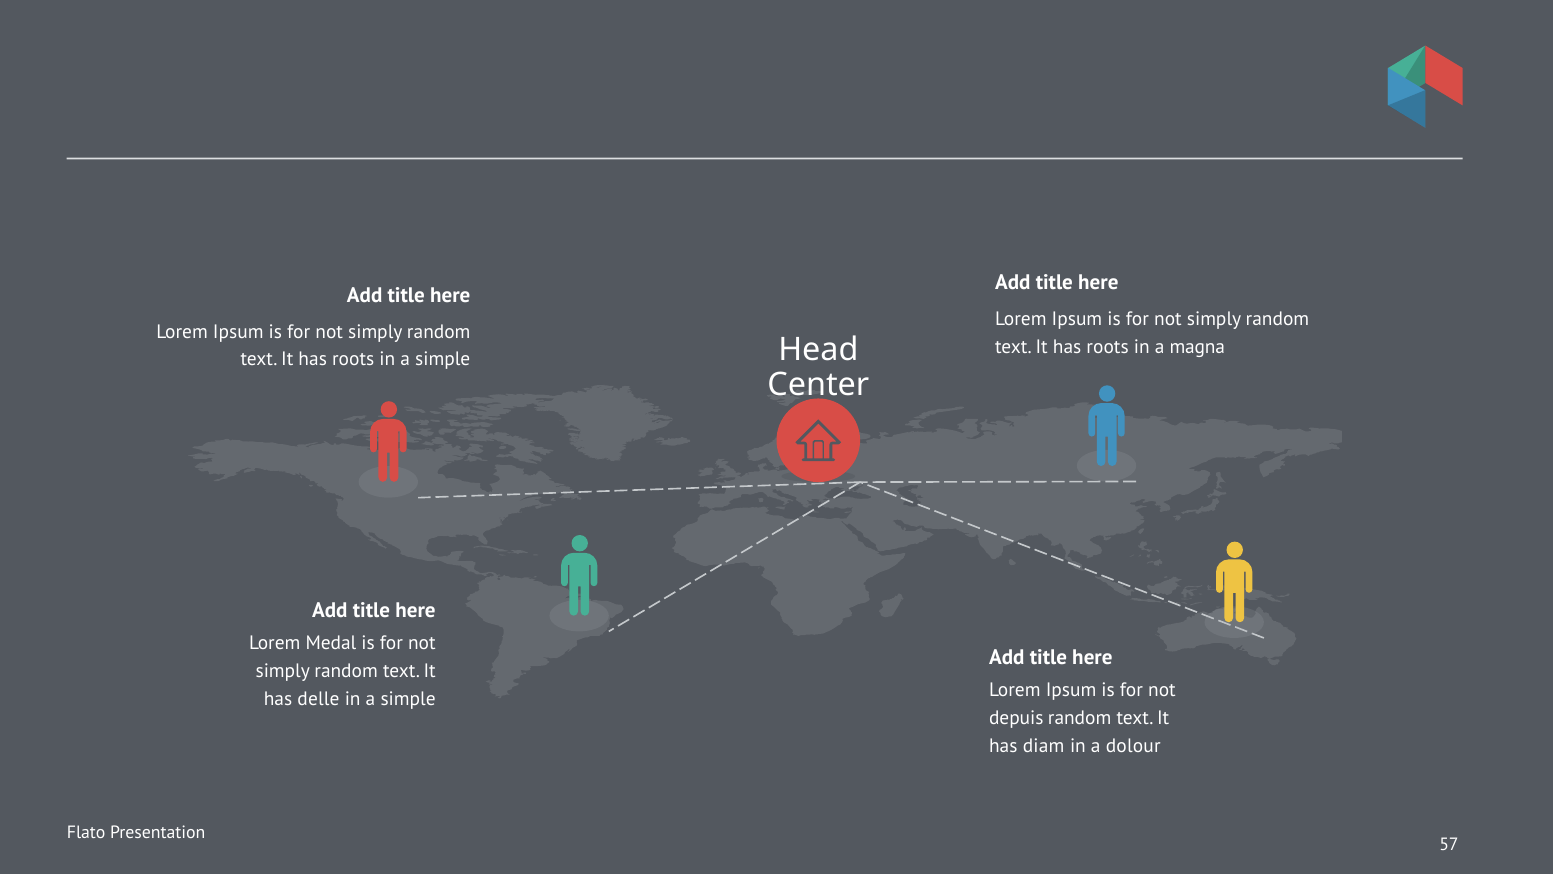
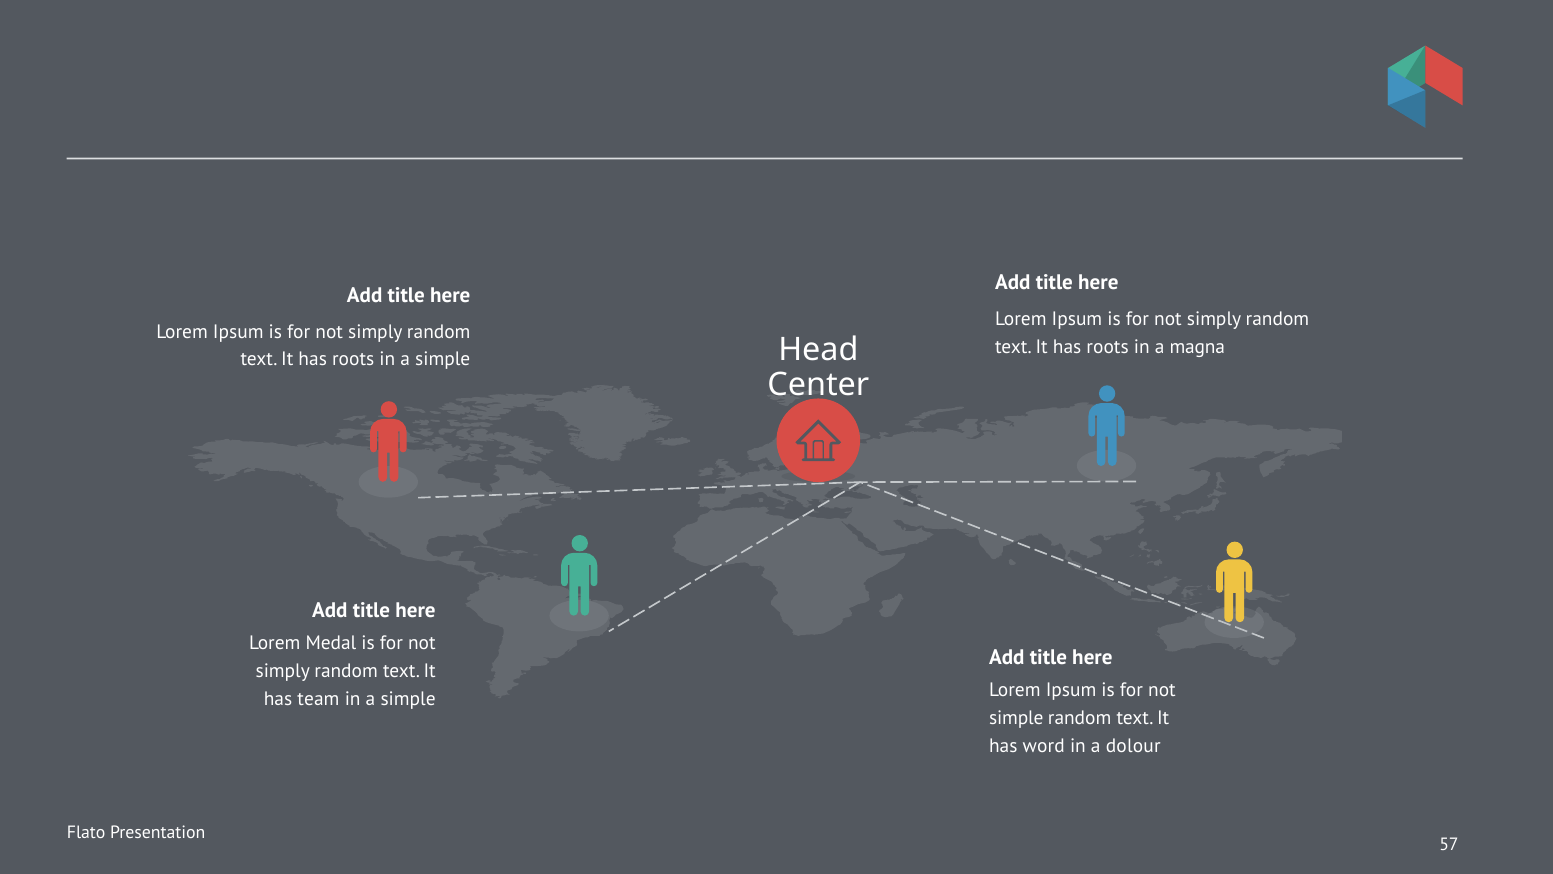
delle: delle -> team
depuis at (1016, 718): depuis -> simple
diam: diam -> word
